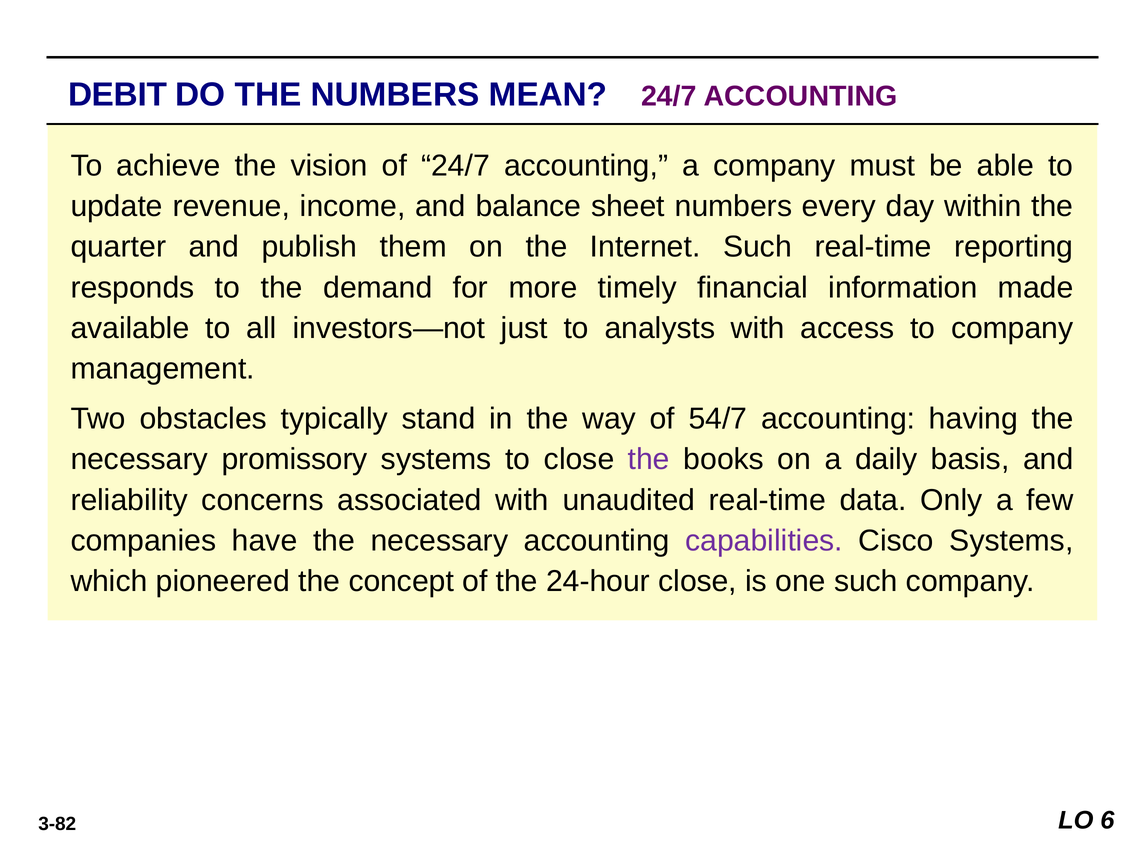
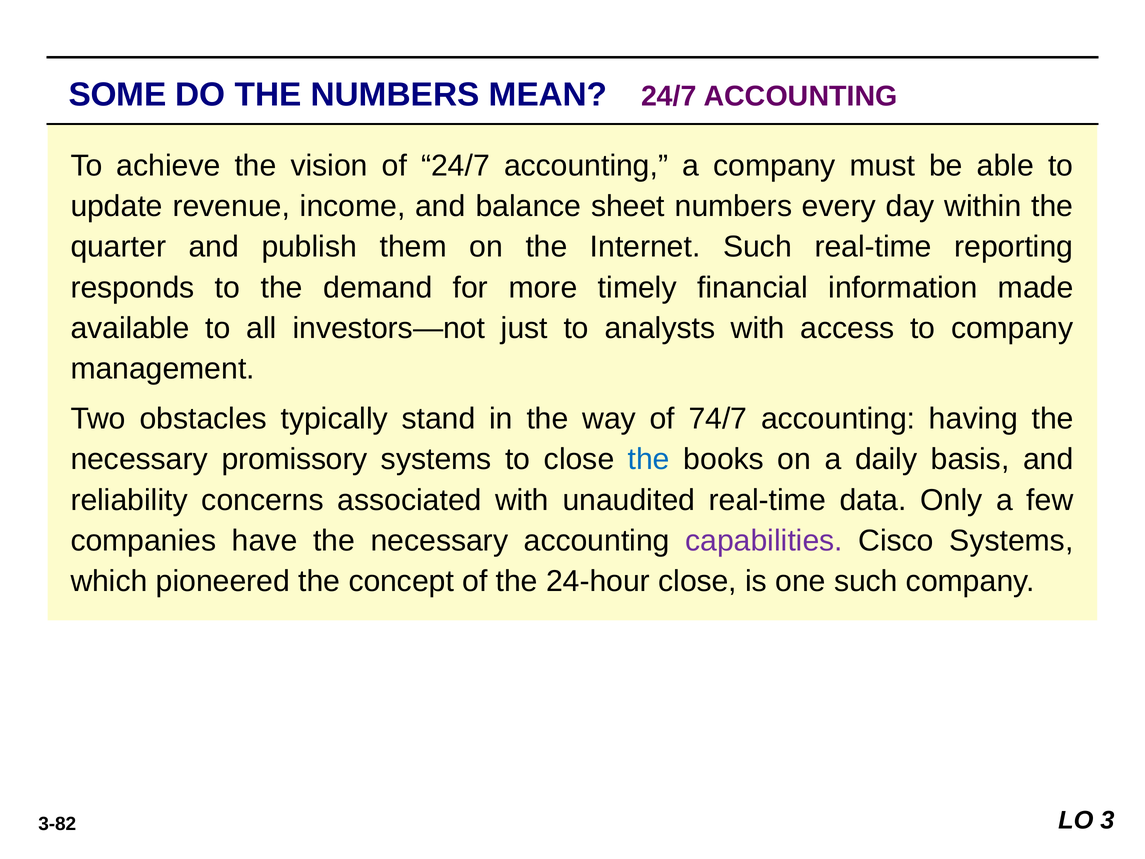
DEBIT: DEBIT -> SOME
54/7: 54/7 -> 74/7
the at (649, 459) colour: purple -> blue
6: 6 -> 3
